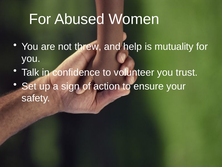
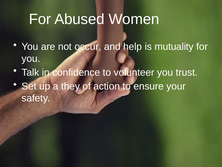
threw: threw -> occur
sign: sign -> they
